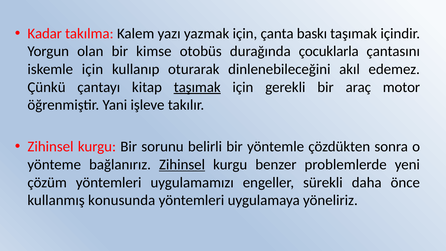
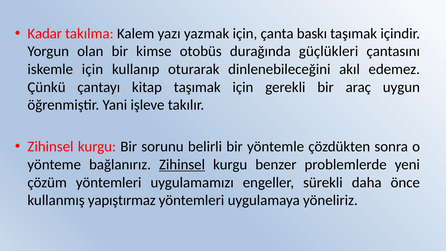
çocuklarla: çocuklarla -> güçlükleri
taşımak at (197, 87) underline: present -> none
motor: motor -> uygun
konusunda: konusunda -> yapıştırmaz
